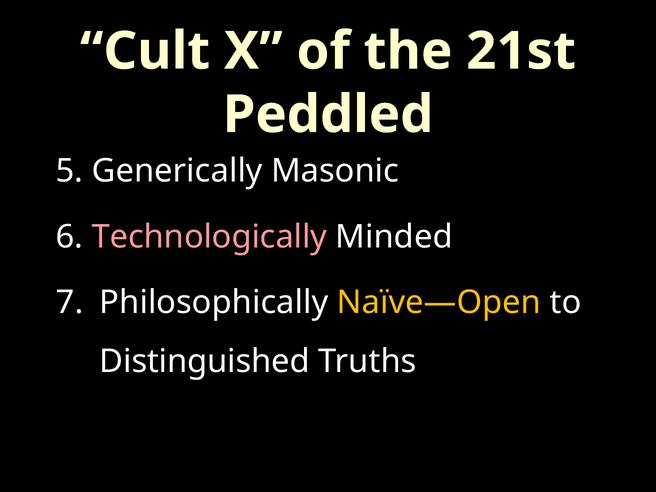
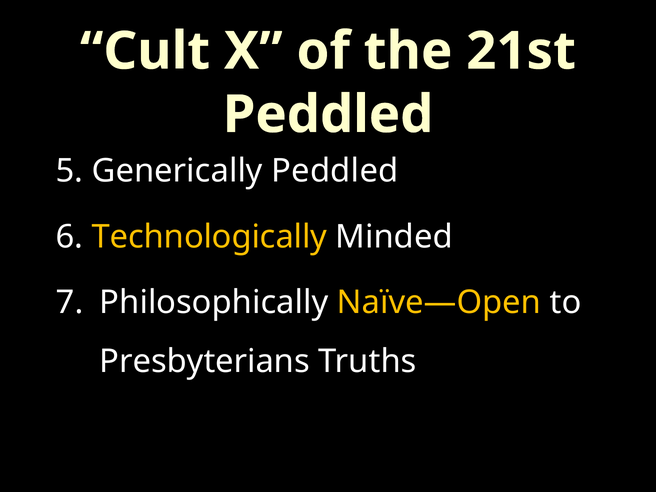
Generically Masonic: Masonic -> Peddled
Technologically colour: pink -> yellow
Distinguished: Distinguished -> Presbyterians
